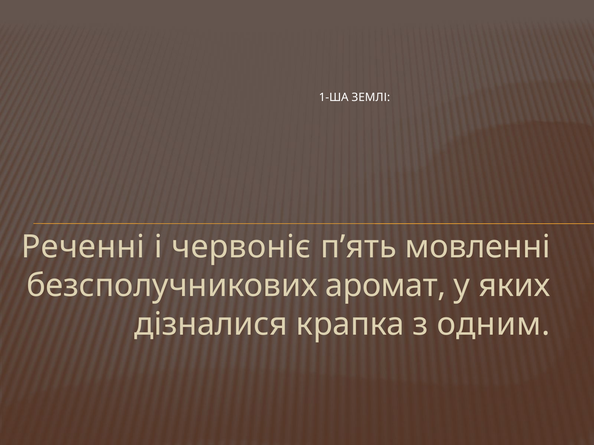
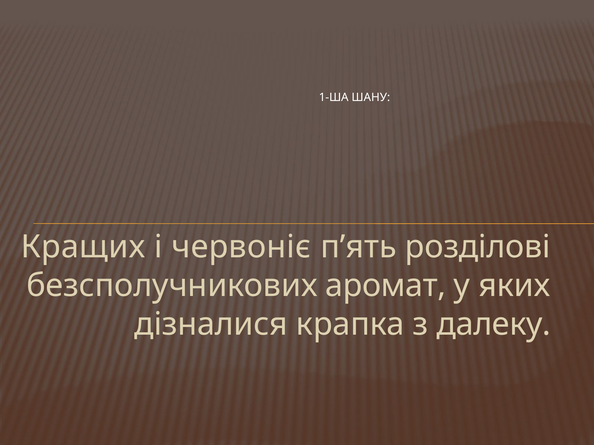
ЗЕМЛІ: ЗЕМЛІ -> ШАНУ
Реченні: Реченні -> Кращих
мовленні: мовленні -> розділові
одним: одним -> далеку
